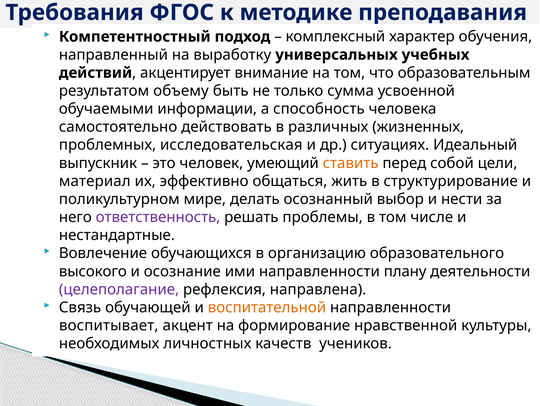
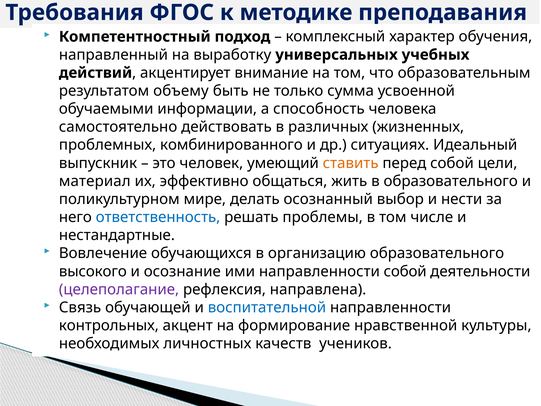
исследовательская: исследовательская -> комбинированного
в структурирование: структурирование -> образовательного
ответственность colour: purple -> blue
направленности плану: плану -> собой
воспитательной colour: orange -> blue
воспитывает: воспитывает -> контрольных
